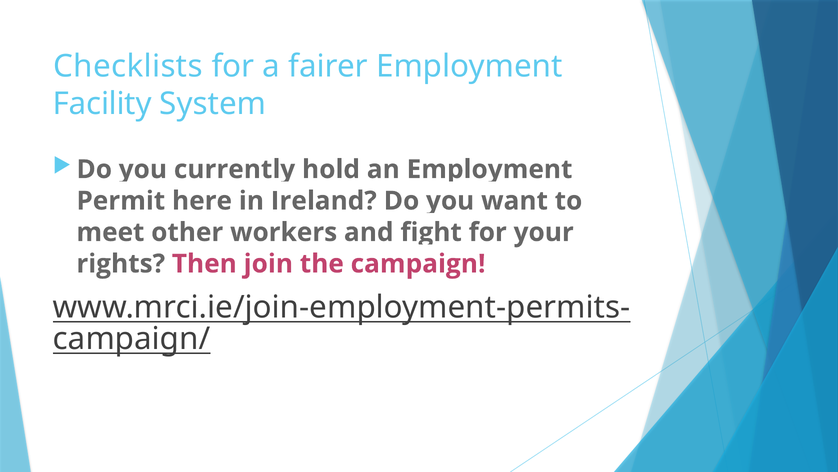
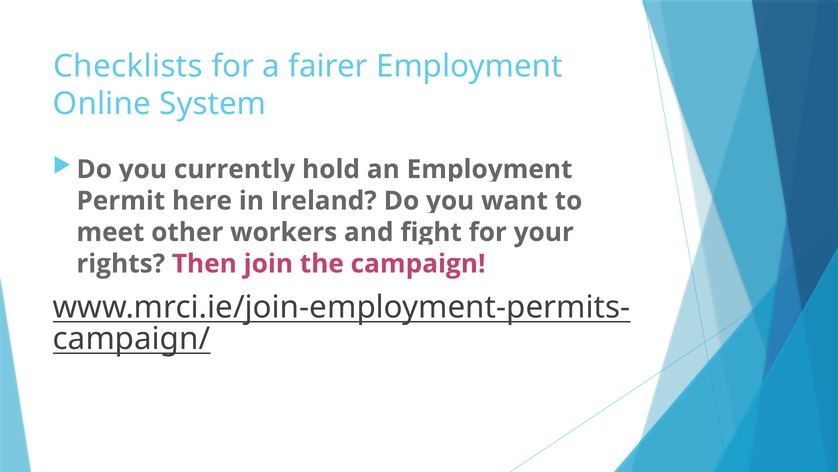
Facility: Facility -> Online
